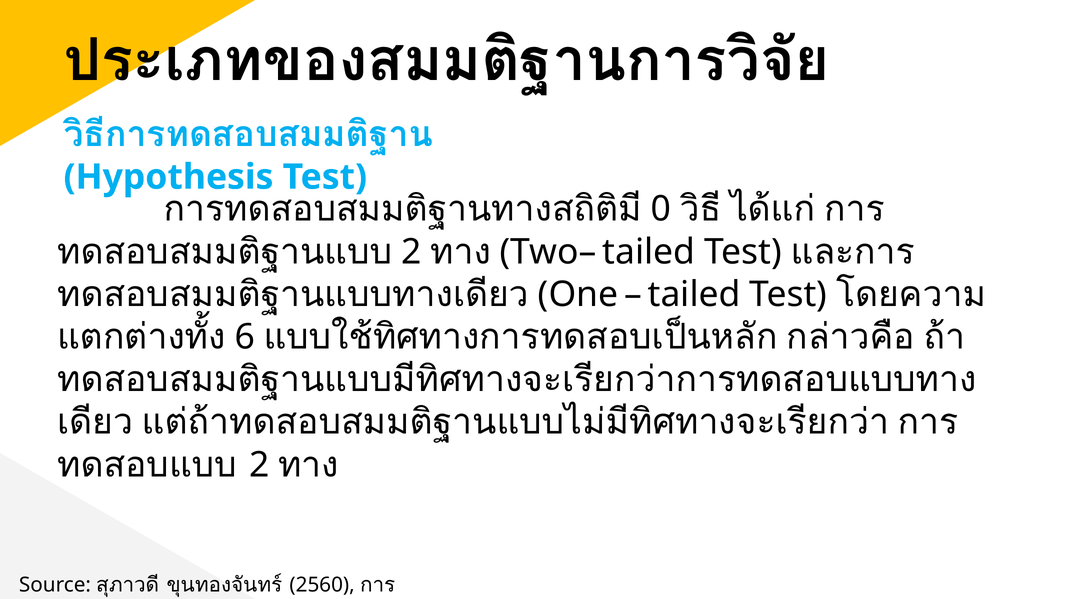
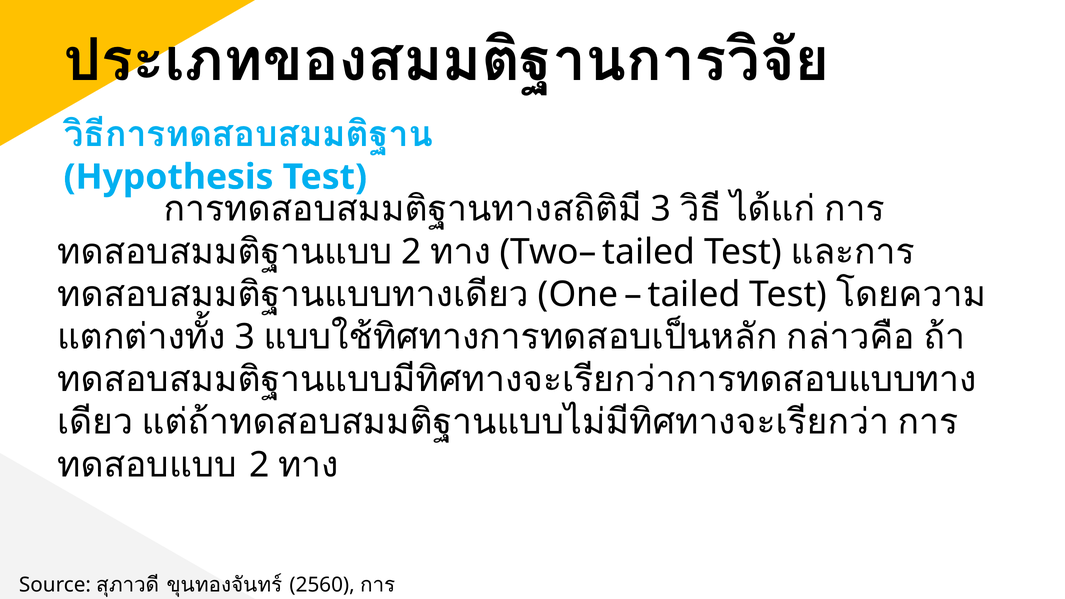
0 at (661, 209): 0 -> 3
6 at (245, 337): 6 -> 3
